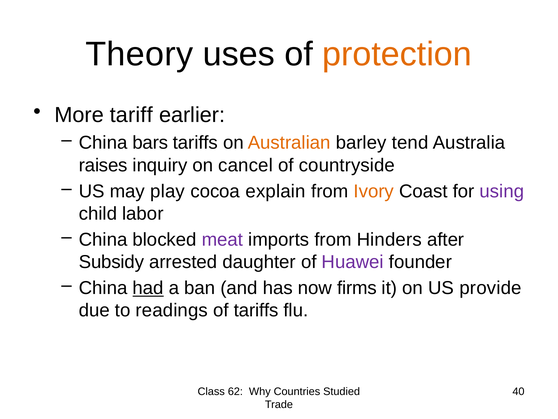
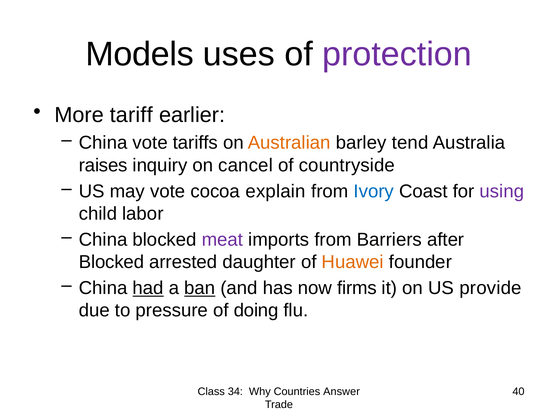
Theory: Theory -> Models
protection colour: orange -> purple
China bars: bars -> vote
may play: play -> vote
Ivory colour: orange -> blue
Hinders: Hinders -> Barriers
Subsidy at (111, 262): Subsidy -> Blocked
Huawei colour: purple -> orange
ban underline: none -> present
readings: readings -> pressure
of tariffs: tariffs -> doing
62: 62 -> 34
Studied: Studied -> Answer
